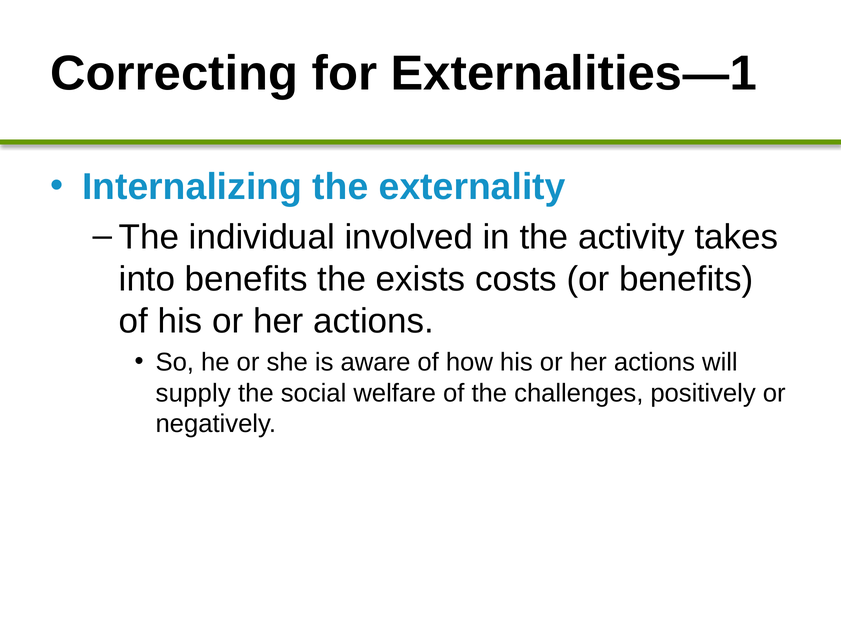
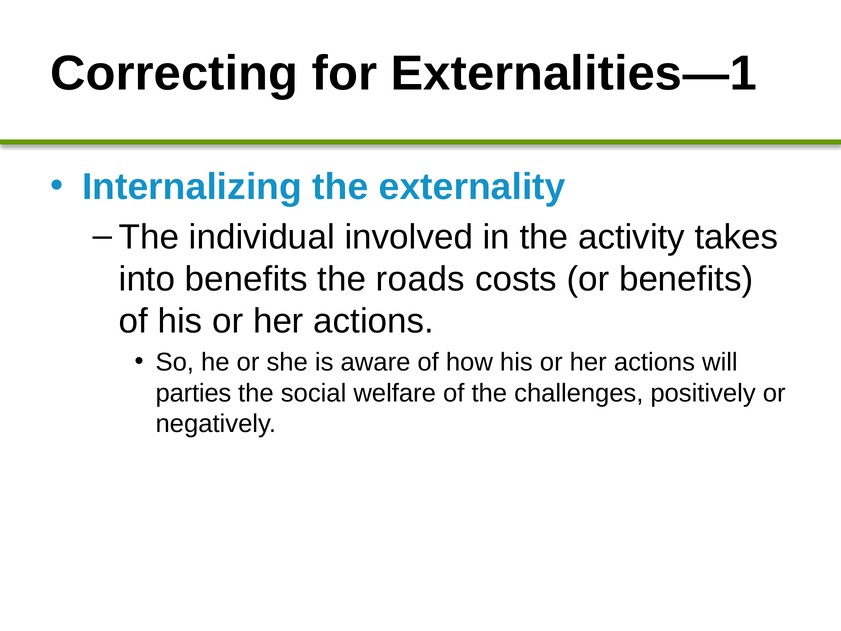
exists: exists -> roads
supply: supply -> parties
